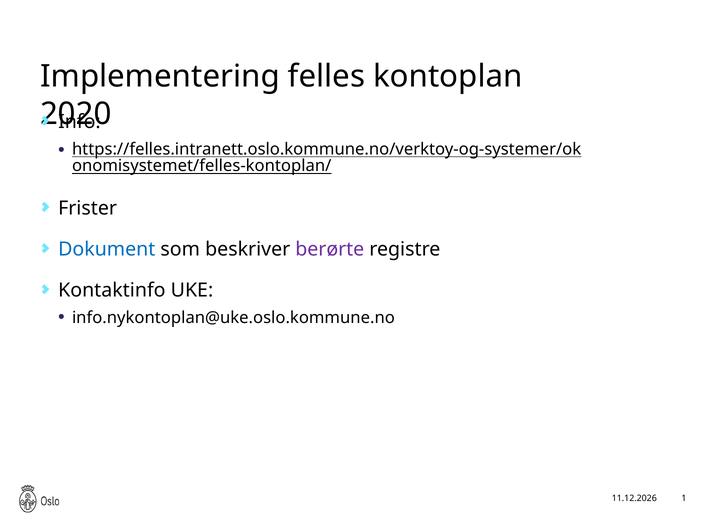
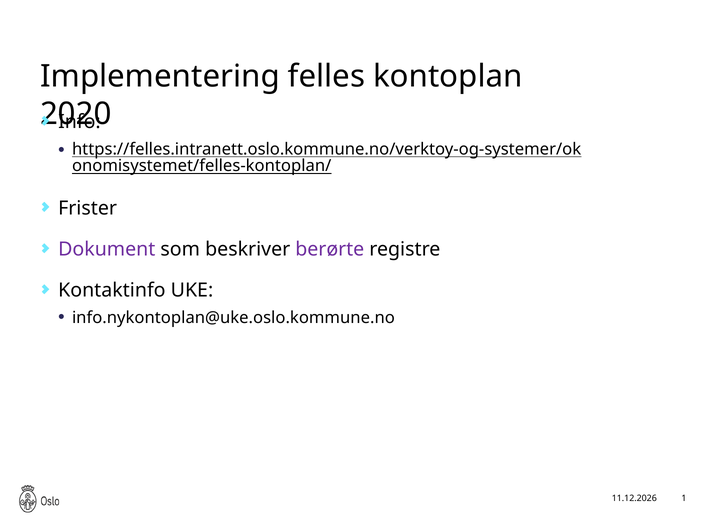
Dokument colour: blue -> purple
